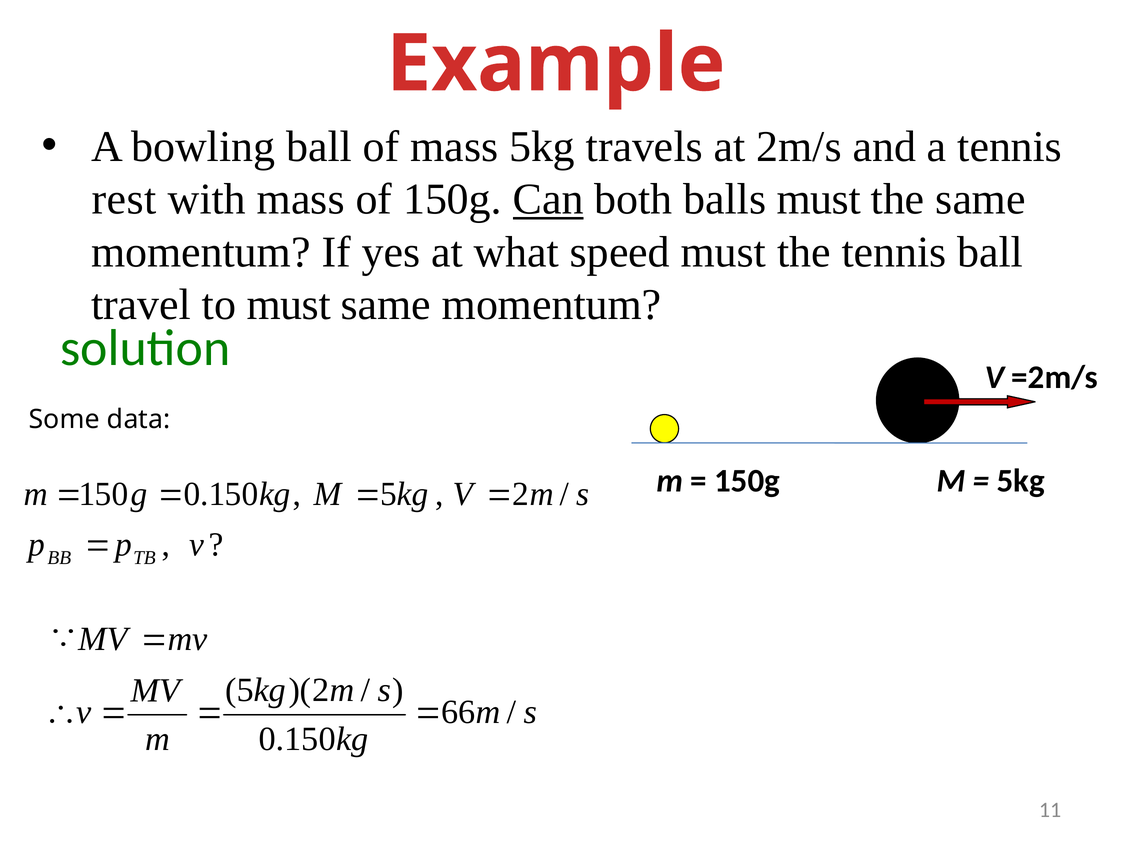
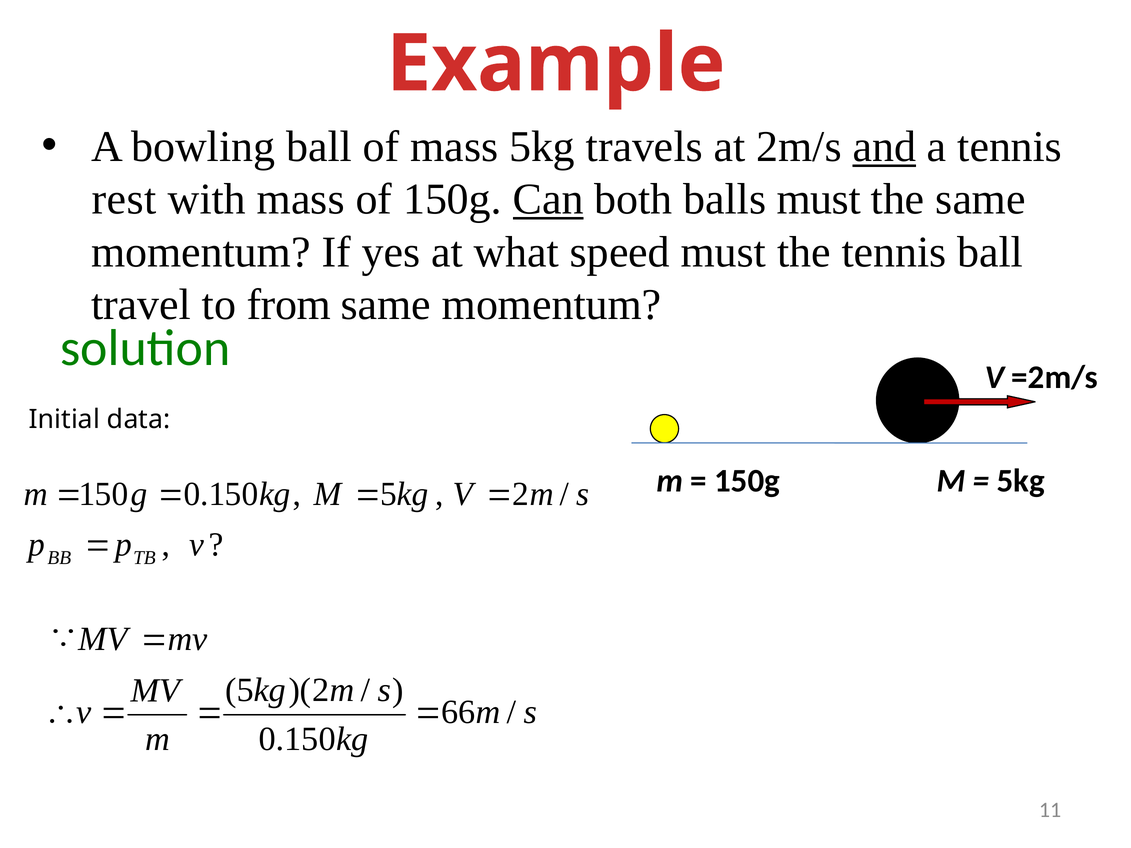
and underline: none -> present
to must: must -> from
Some: Some -> Initial
